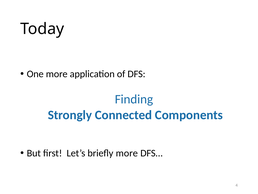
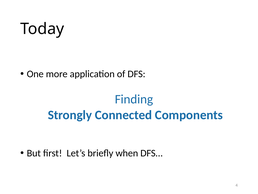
briefly more: more -> when
